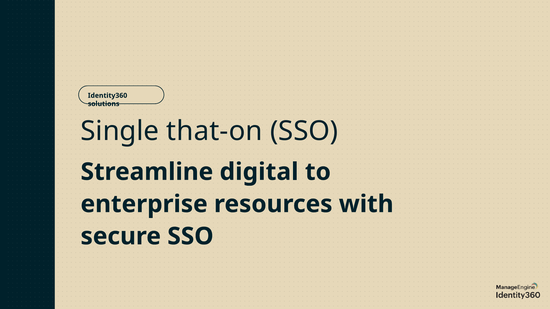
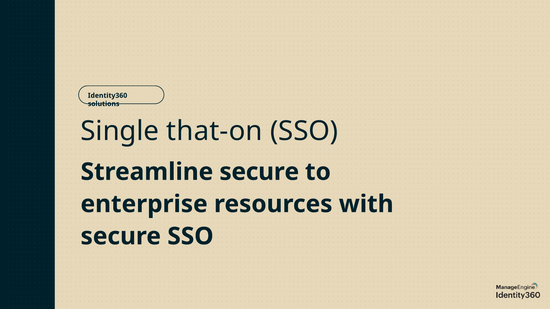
Streamline digital: digital -> secure
